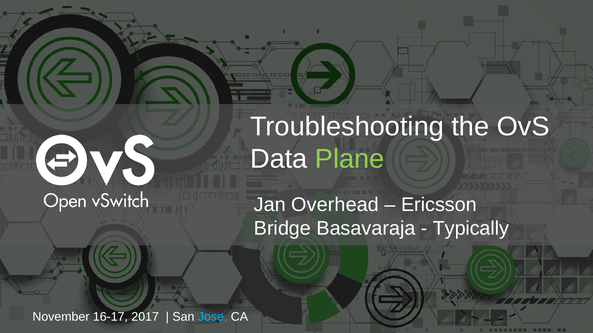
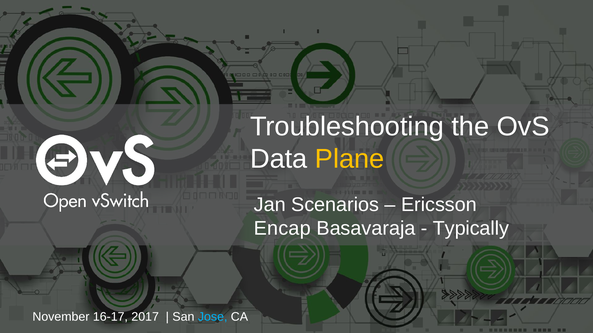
Plane colour: light green -> yellow
Overhead: Overhead -> Scenarios
Bridge: Bridge -> Encap
